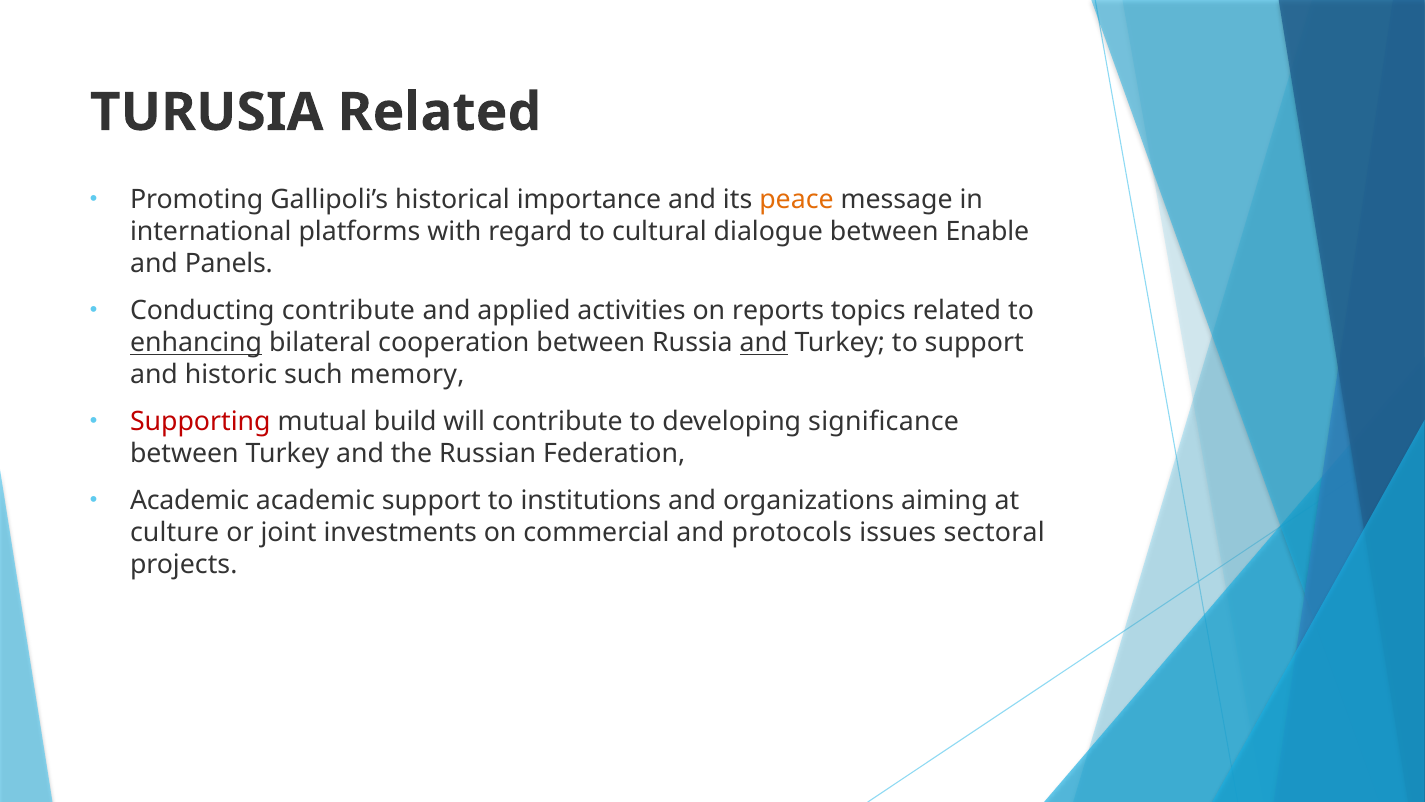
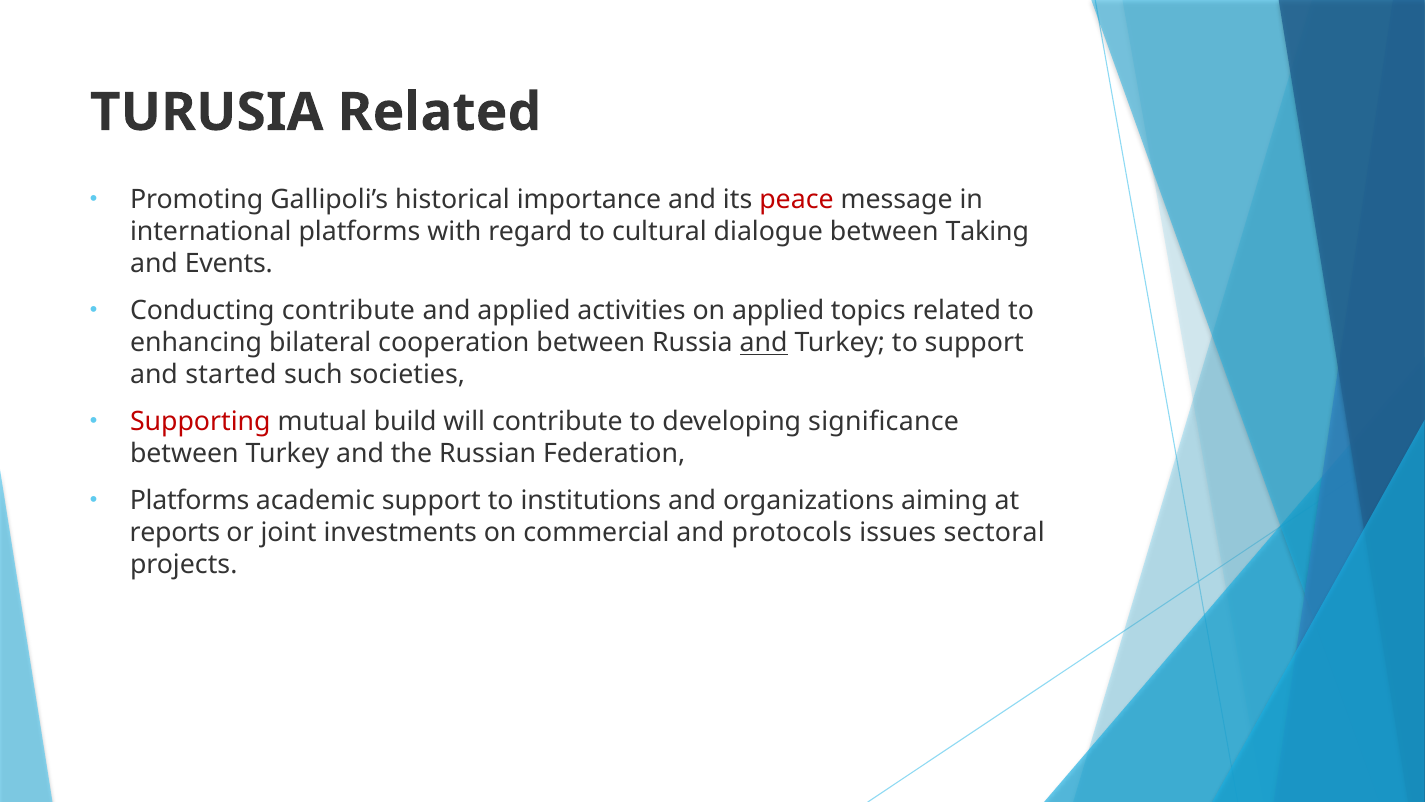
peace colour: orange -> red
Enable: Enable -> Taking
Panels: Panels -> Events
on reports: reports -> applied
enhancing underline: present -> none
historic: historic -> started
memory: memory -> societies
Academic at (190, 501): Academic -> Platforms
culture: culture -> reports
